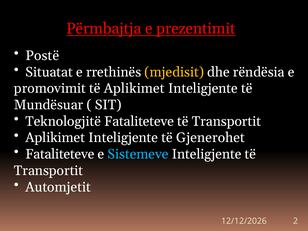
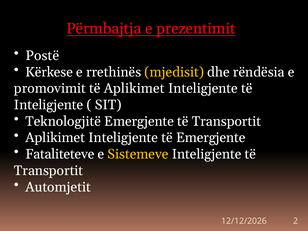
Situatat: Situatat -> Kërkese
Mundësuar at (49, 105): Mundësuar -> Inteligjente
Teknologjitë Fataliteteve: Fataliteteve -> Emergjente
të Gjenerohet: Gjenerohet -> Emergjente
Sistemeve colour: light blue -> yellow
